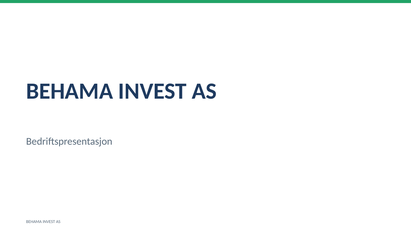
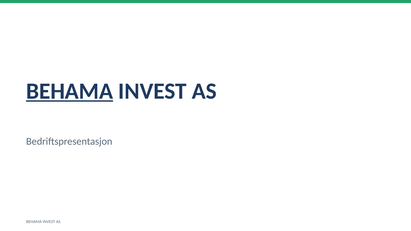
BEHAMA at (70, 91) underline: none -> present
